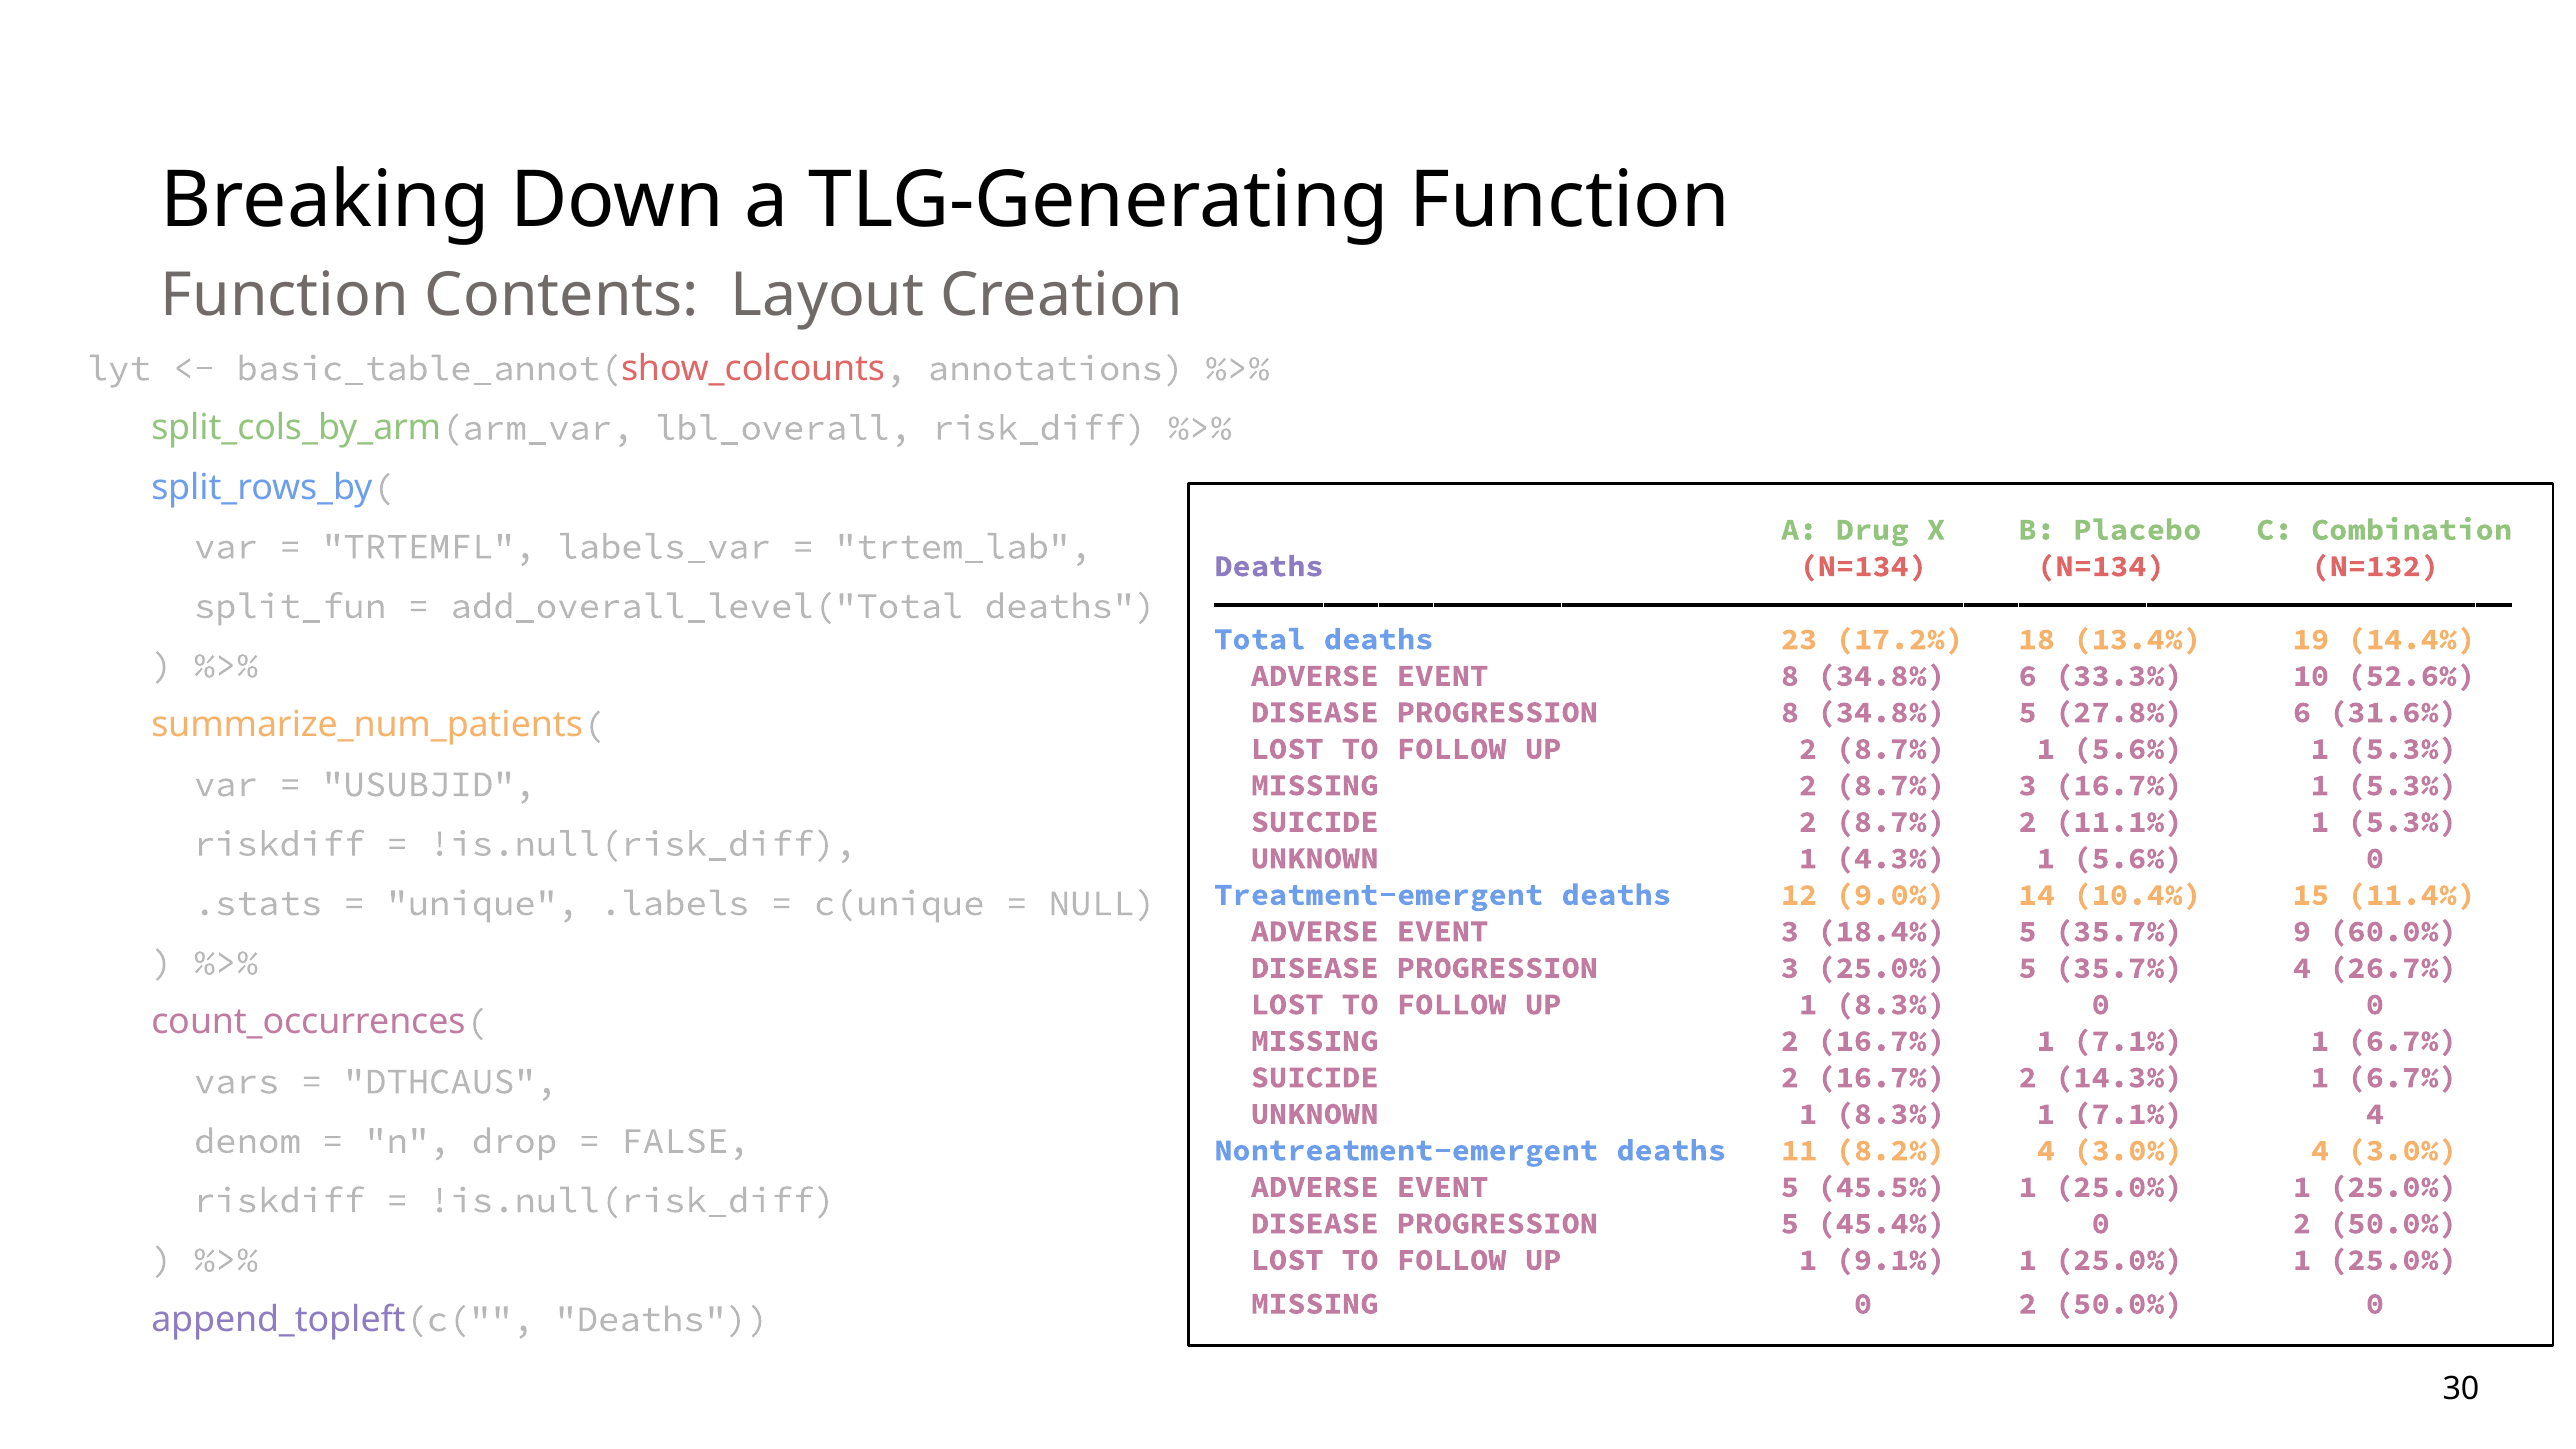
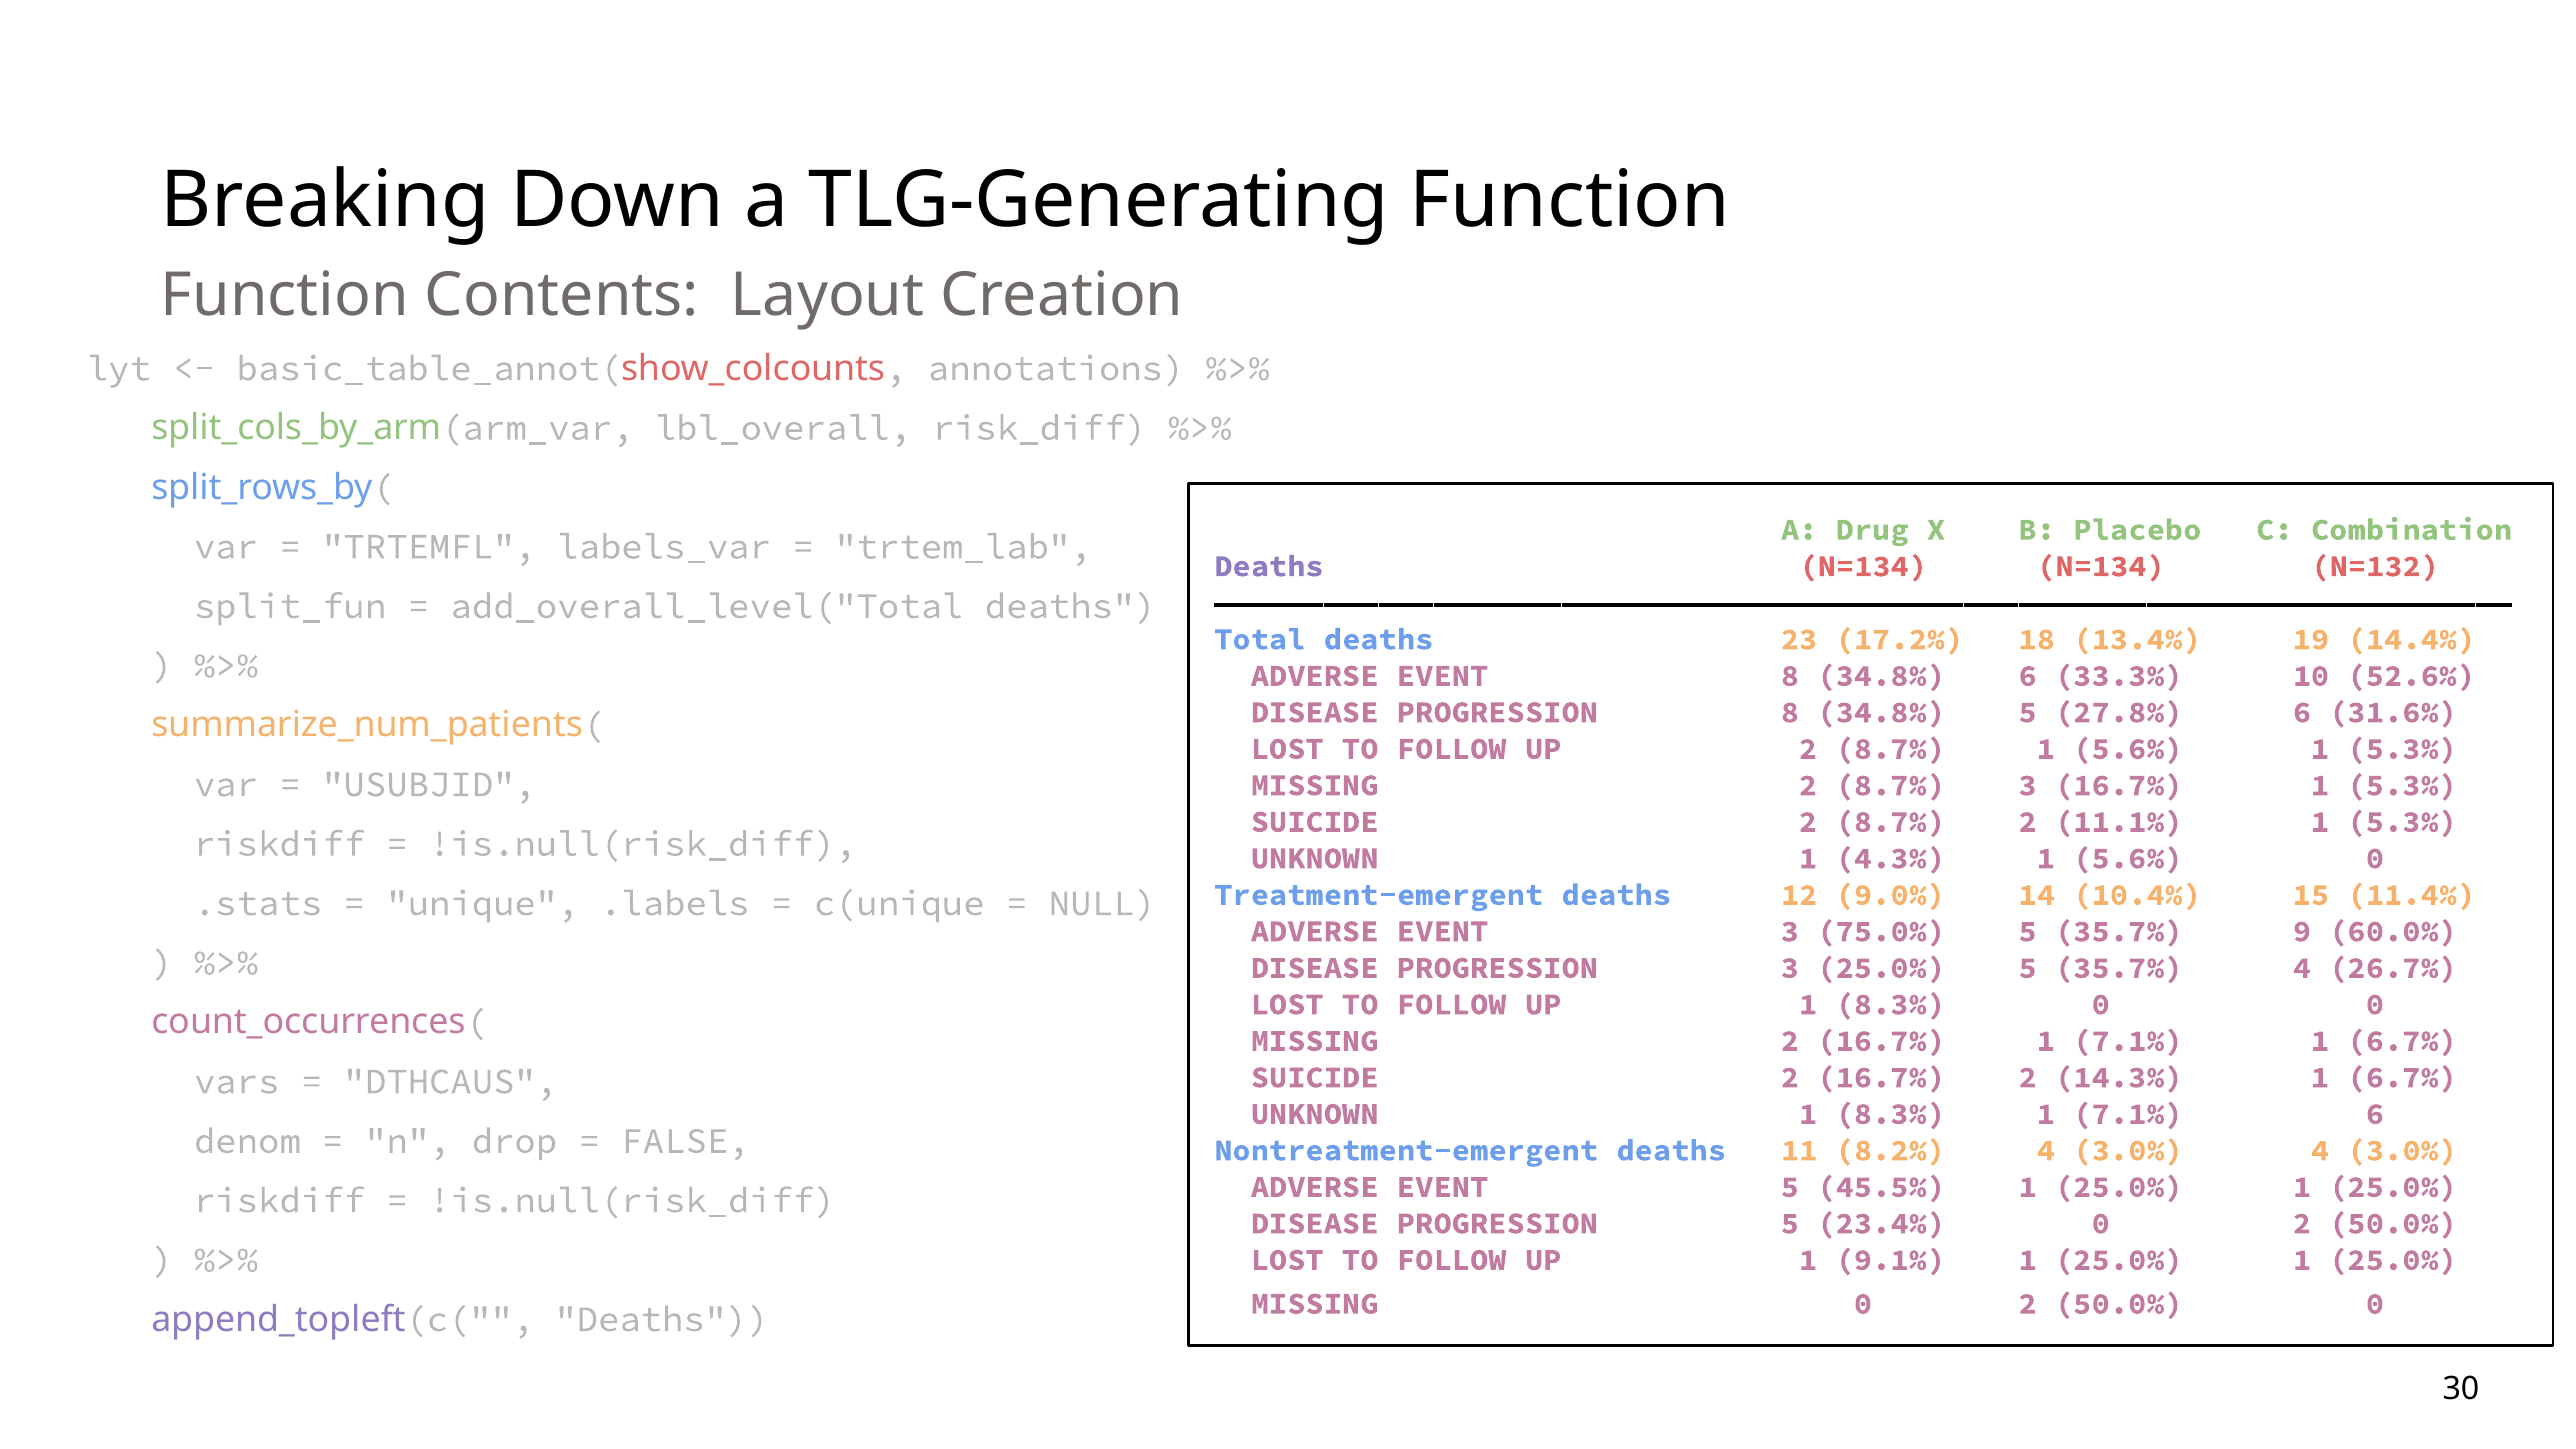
18.4%: 18.4% -> 75.0%
7.1% 4: 4 -> 6
45.4%: 45.4% -> 23.4%
